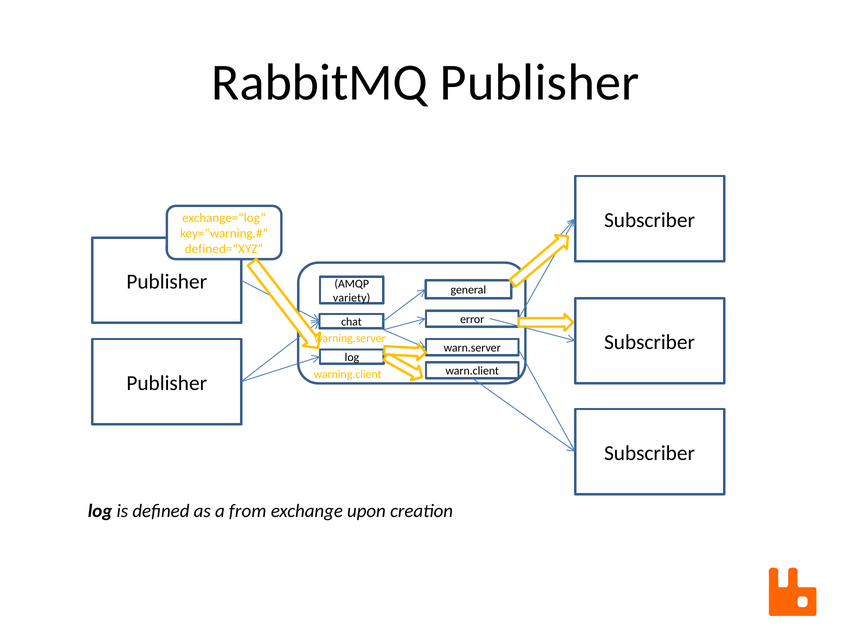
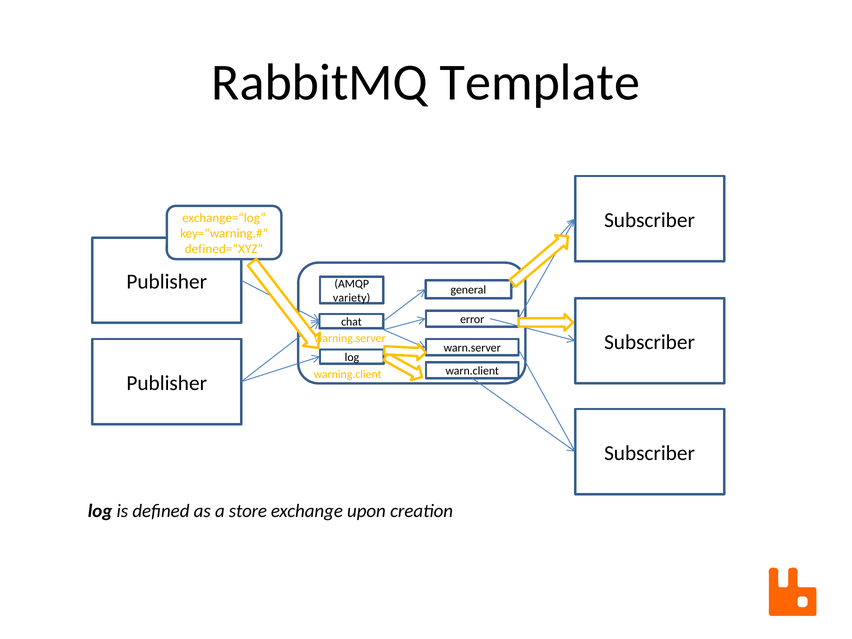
RabbitMQ Publisher: Publisher -> Template
from: from -> store
